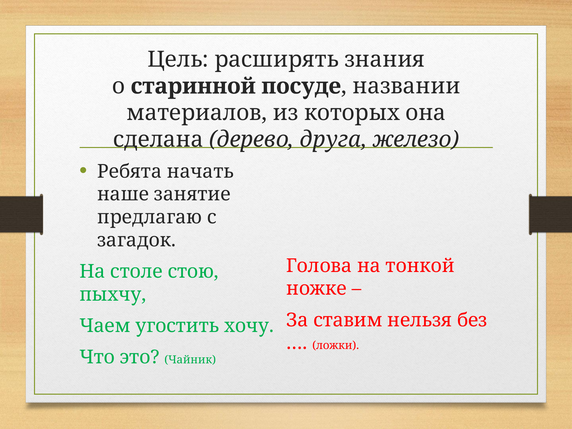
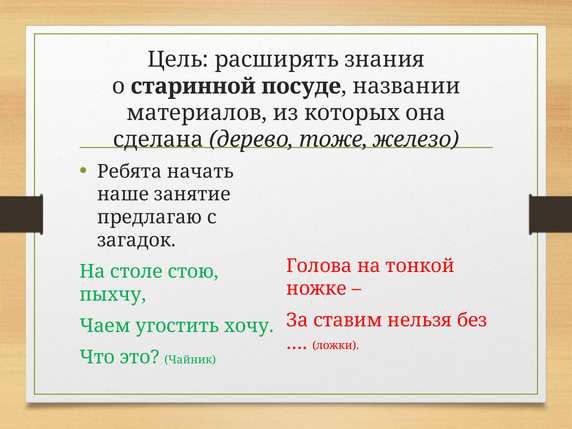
друга: друга -> тоже
